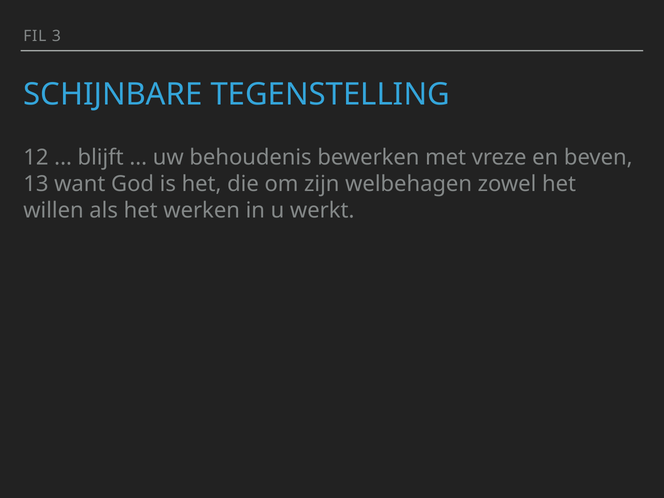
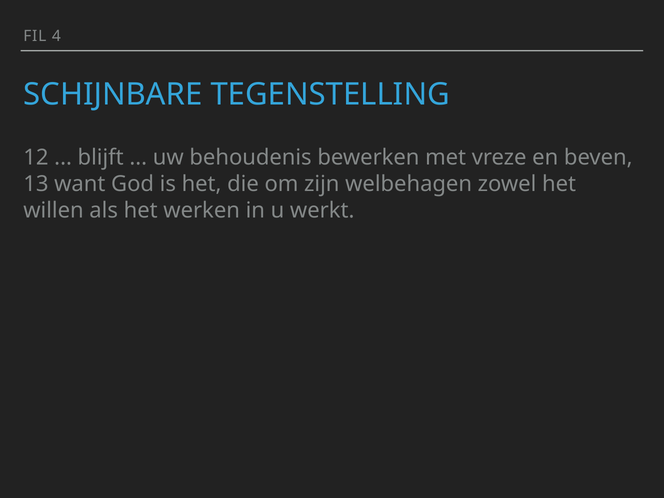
3: 3 -> 4
